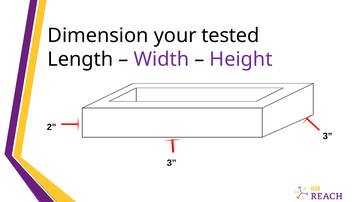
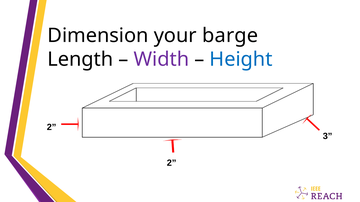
tested: tested -> barge
Height colour: purple -> blue
3 at (172, 163): 3 -> 2
